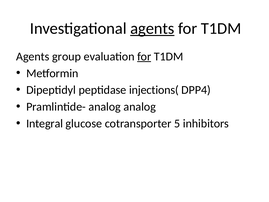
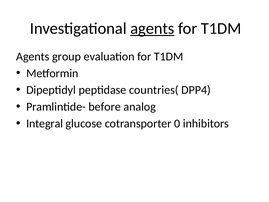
for at (144, 56) underline: present -> none
injections(: injections( -> countries(
Pramlintide- analog: analog -> before
5: 5 -> 0
